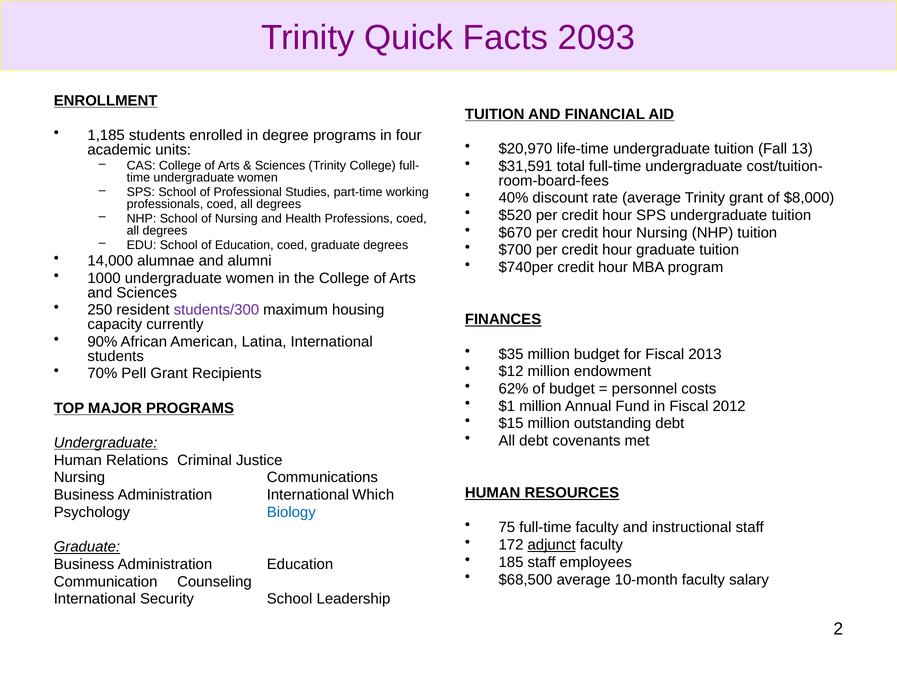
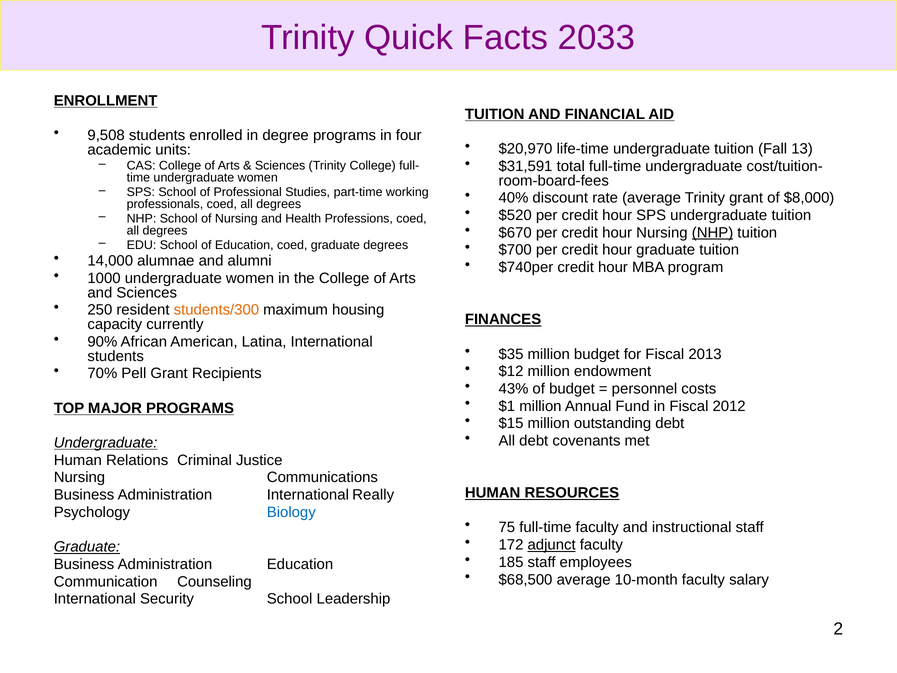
2093: 2093 -> 2033
1,185: 1,185 -> 9,508
NHP at (713, 233) underline: none -> present
students/300 colour: purple -> orange
62%: 62% -> 43%
Which: Which -> Really
